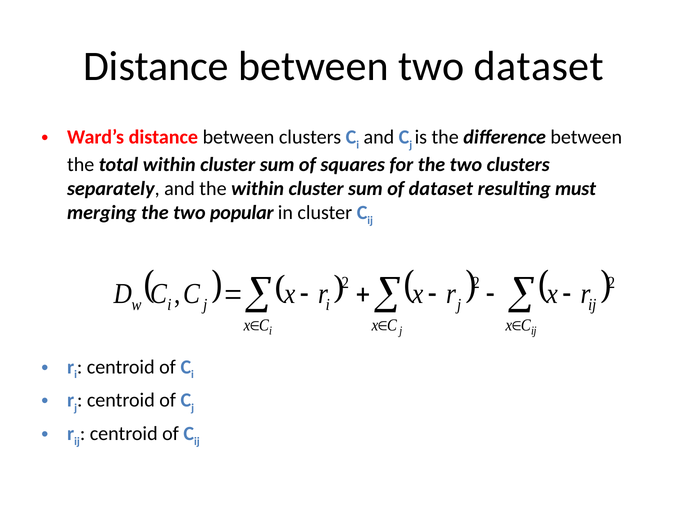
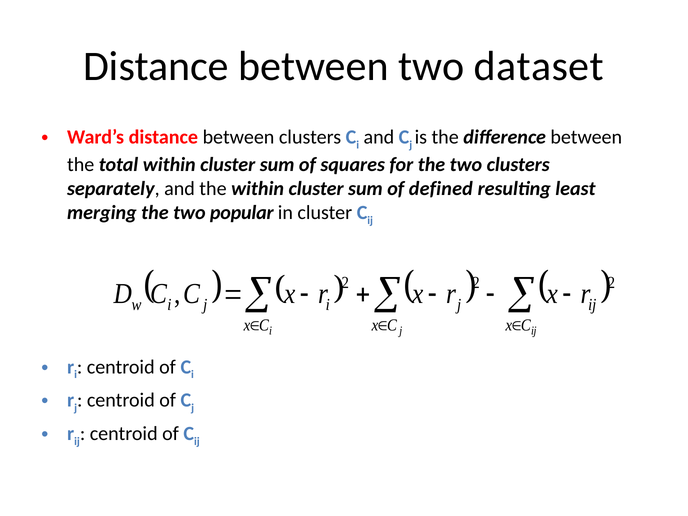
of dataset: dataset -> defined
must: must -> least
